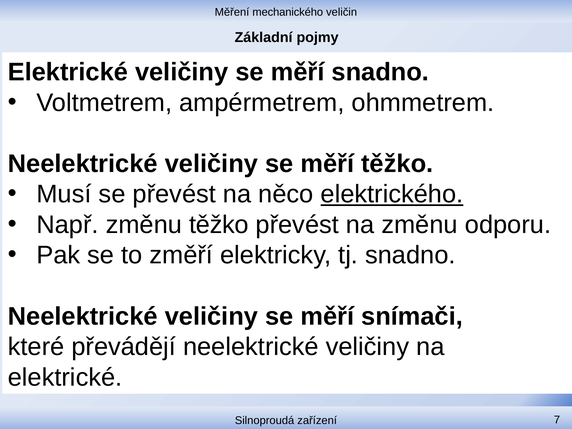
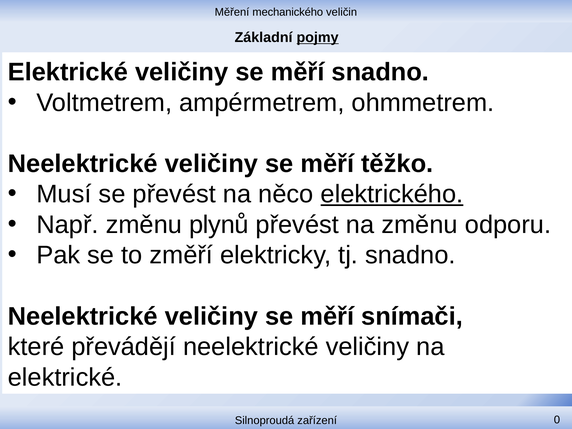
pojmy underline: none -> present
změnu těžko: těžko -> plynů
7: 7 -> 0
